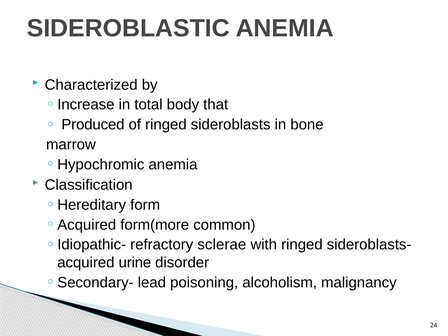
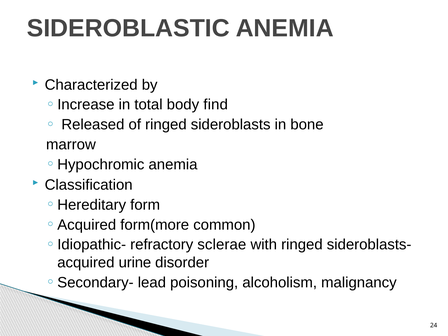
that: that -> find
Produced: Produced -> Released
